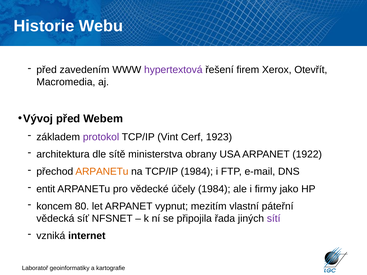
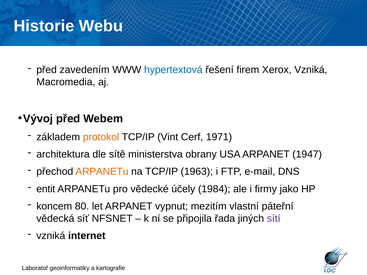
hypertextová colour: purple -> blue
Xerox Otevřít: Otevřít -> Vzniká
protokol colour: purple -> orange
1923: 1923 -> 1971
1922: 1922 -> 1947
TCP/IP 1984: 1984 -> 1963
